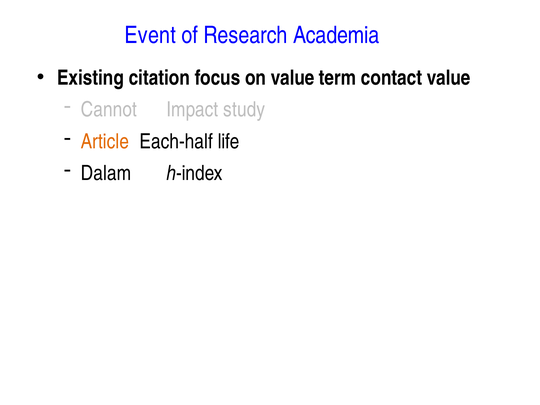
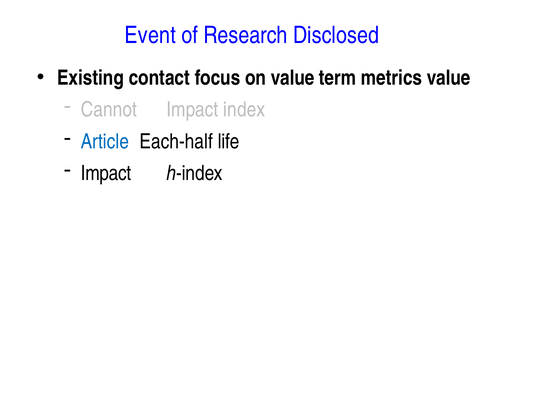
Academia: Academia -> Disclosed
citation: citation -> contact
contact: contact -> metrics
study: study -> index
Article colour: orange -> blue
Dalam at (106, 173): Dalam -> Impact
